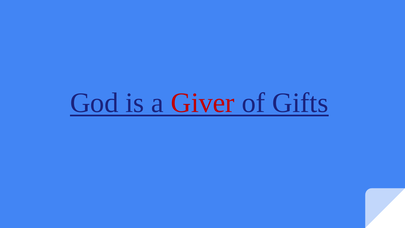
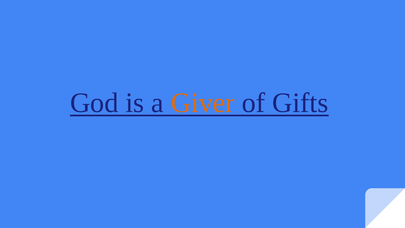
Giver colour: red -> orange
